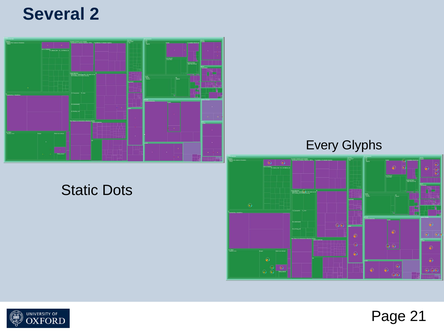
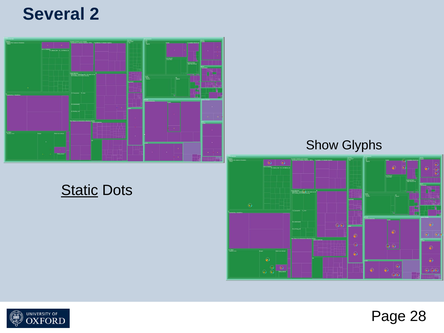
Every: Every -> Show
Static underline: none -> present
21: 21 -> 28
